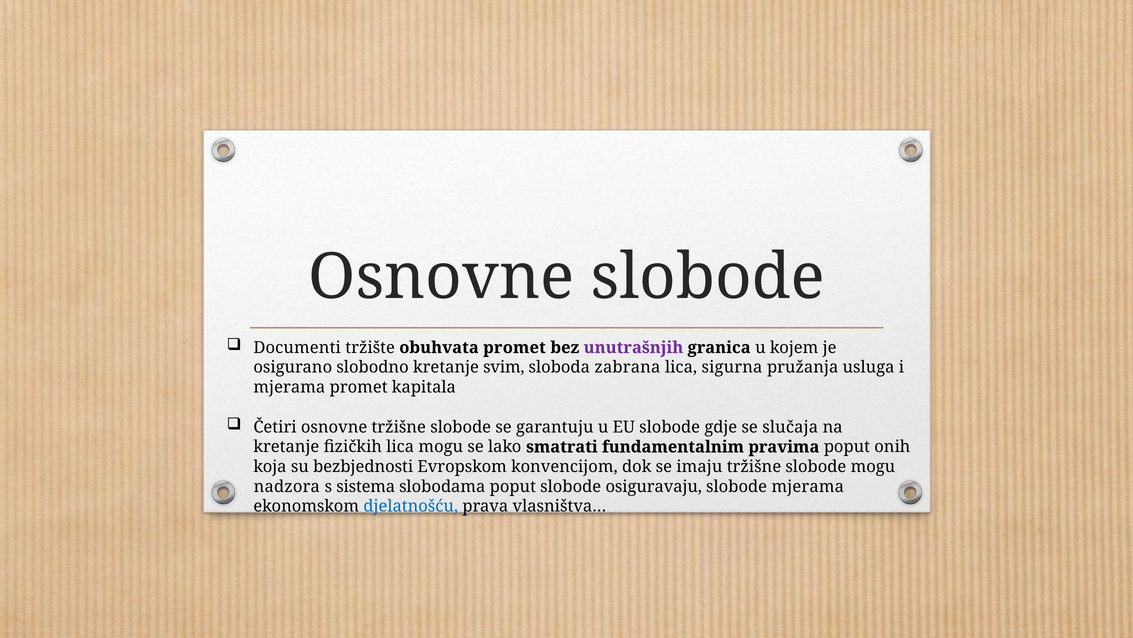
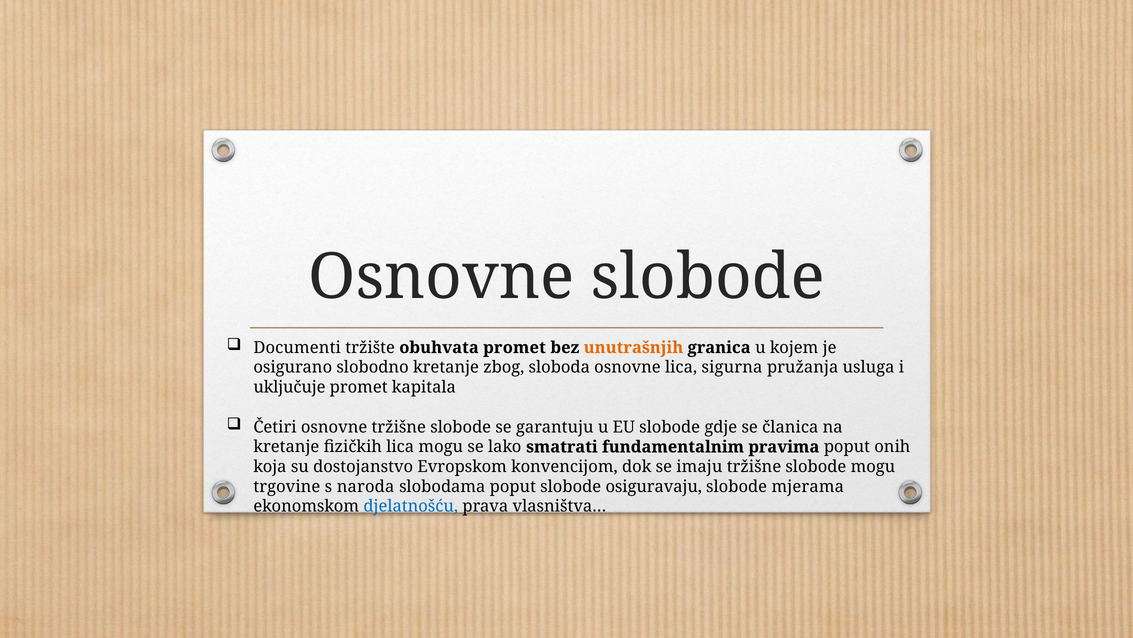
unutrašnjih colour: purple -> orange
svim: svim -> zbog
sloboda zabrana: zabrana -> osnovne
mjerama at (289, 387): mjerama -> uključuje
slučaja: slučaja -> članica
bezbjednosti: bezbjednosti -> dostojanstvo
nadzora: nadzora -> trgovine
sistema: sistema -> naroda
